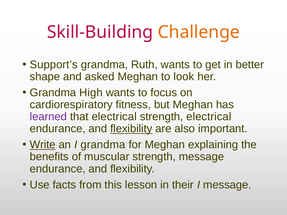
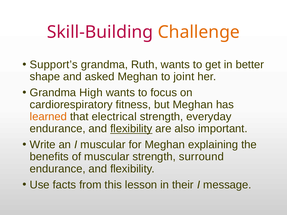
look: look -> joint
learned colour: purple -> orange
strength electrical: electrical -> everyday
Write underline: present -> none
I grandma: grandma -> muscular
strength message: message -> surround
